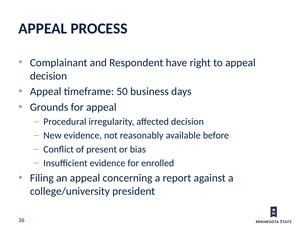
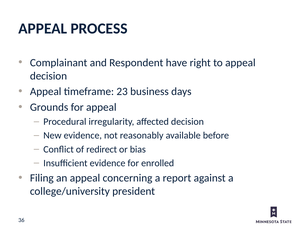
50: 50 -> 23
present: present -> redirect
